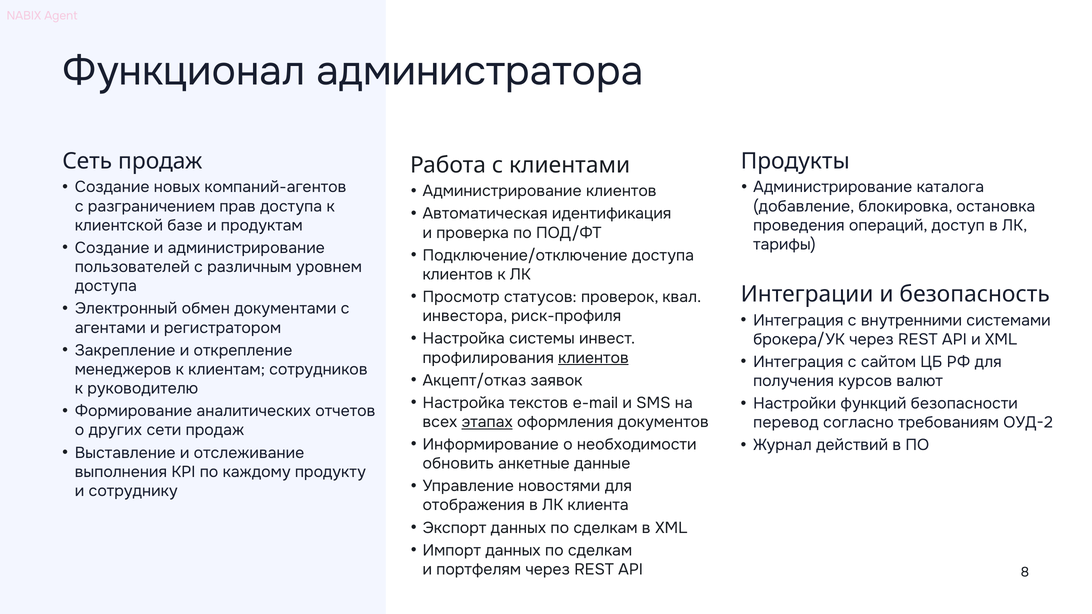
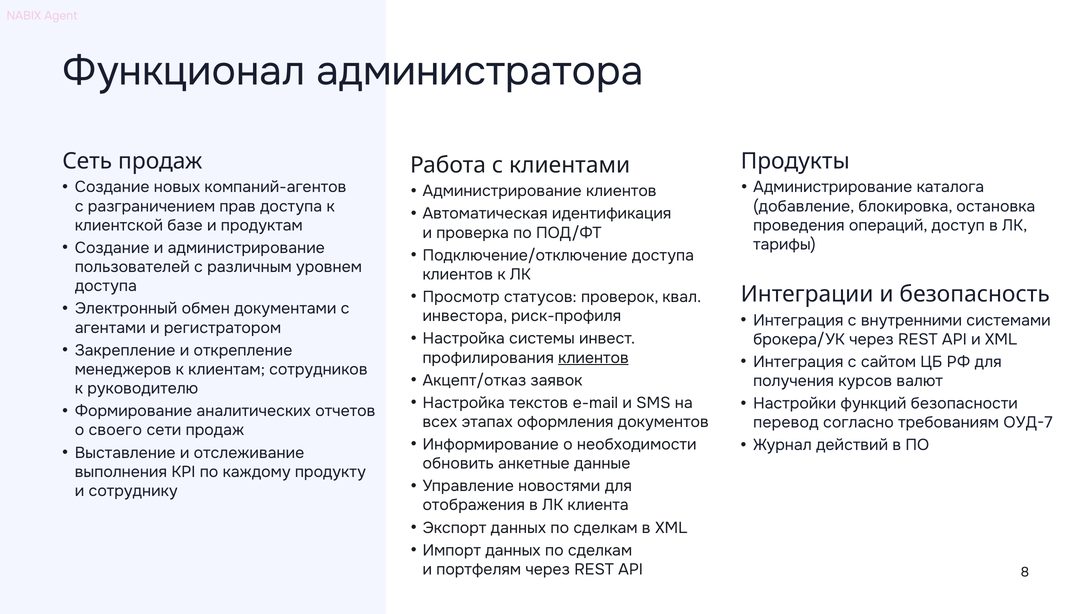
этапах underline: present -> none
ОУД-2: ОУД-2 -> ОУД-7
других: других -> своего
